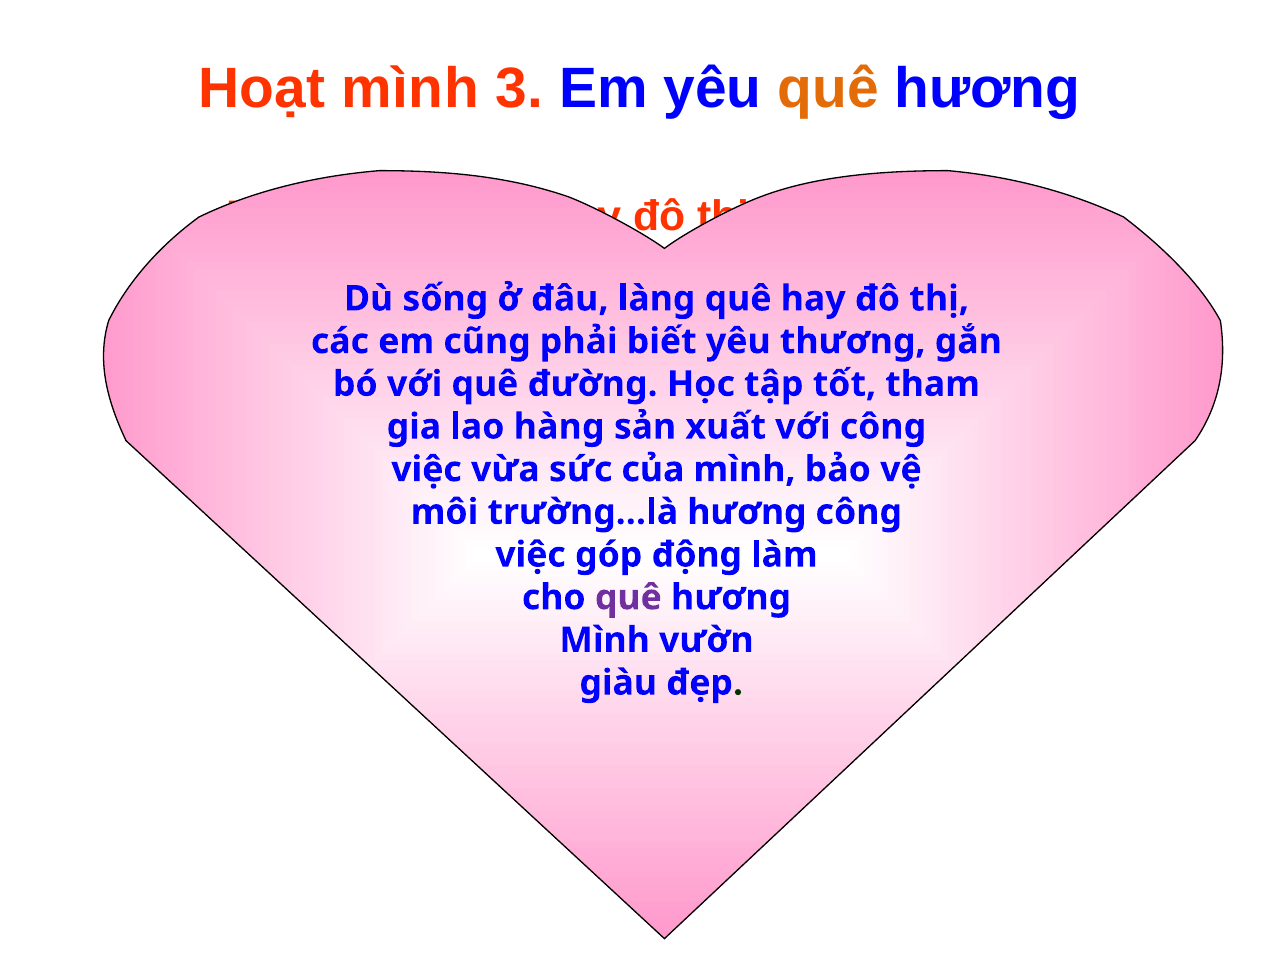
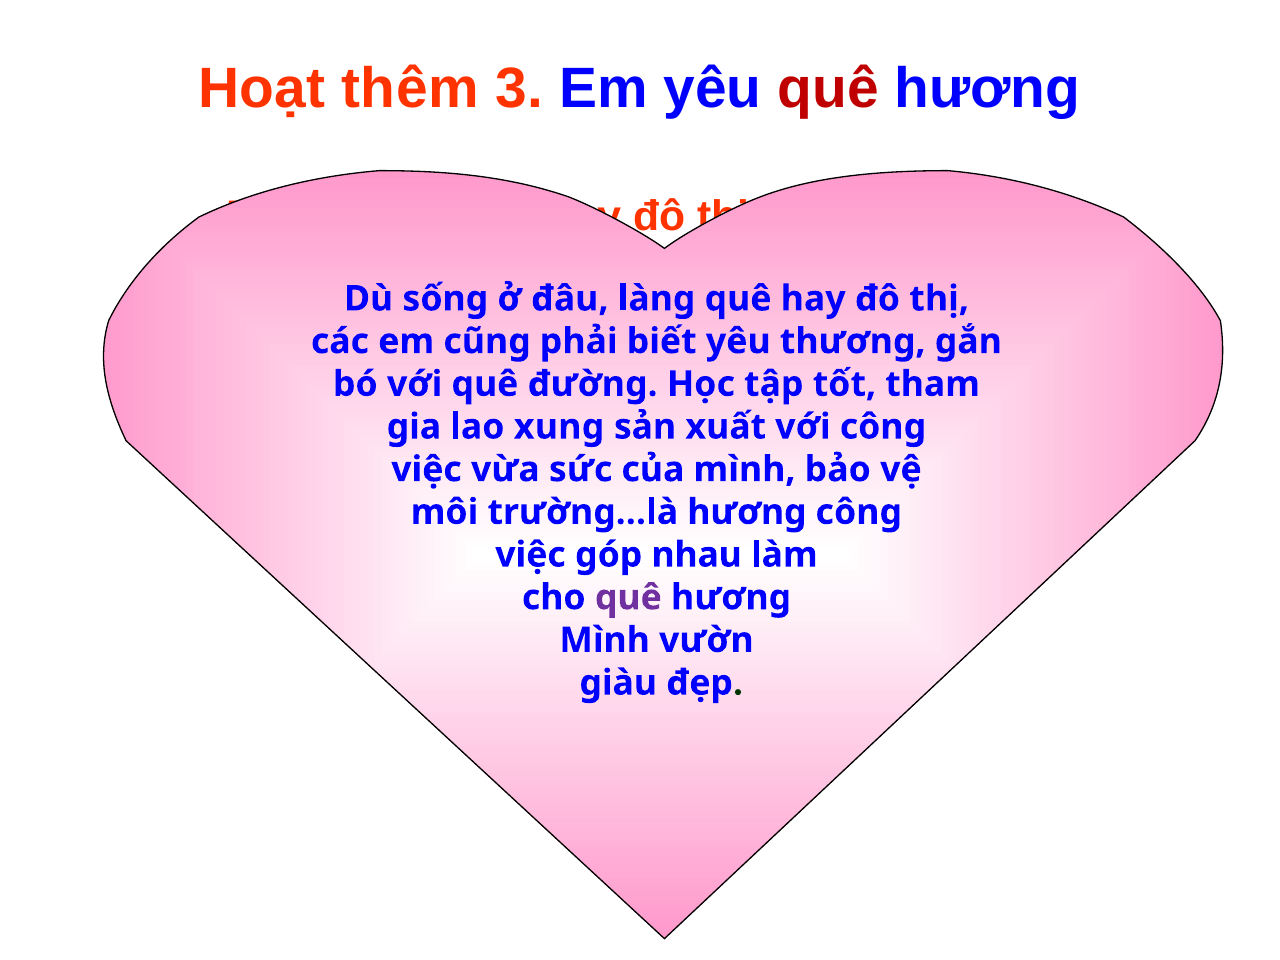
Hoạt mình: mình -> thêm
quê at (828, 88) colour: orange -> red
hàng: hàng -> xung
góp động: động -> nhau
